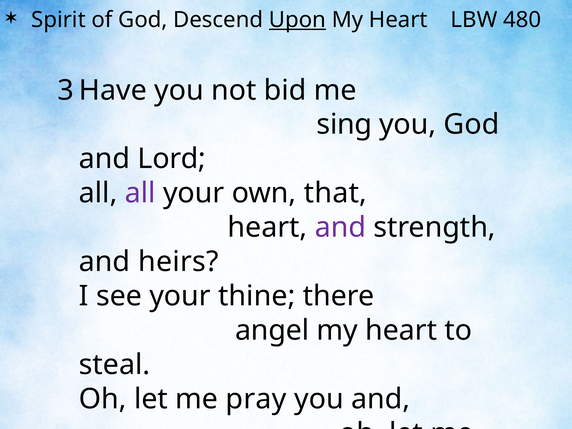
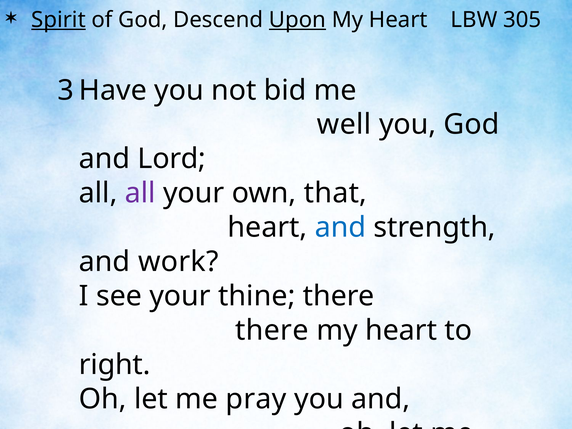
Spirit underline: none -> present
480: 480 -> 305
sing: sing -> well
and at (340, 228) colour: purple -> blue
heirs: heirs -> work
angel at (272, 330): angel -> there
steal: steal -> right
